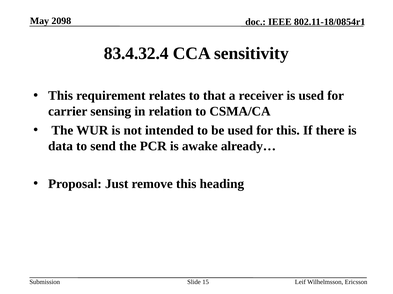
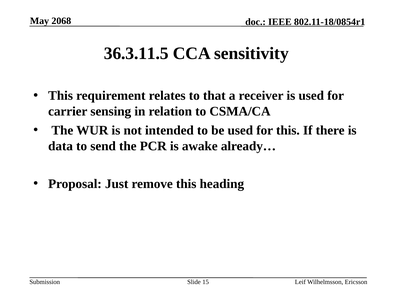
2098: 2098 -> 2068
83.4.32.4: 83.4.32.4 -> 36.3.11.5
